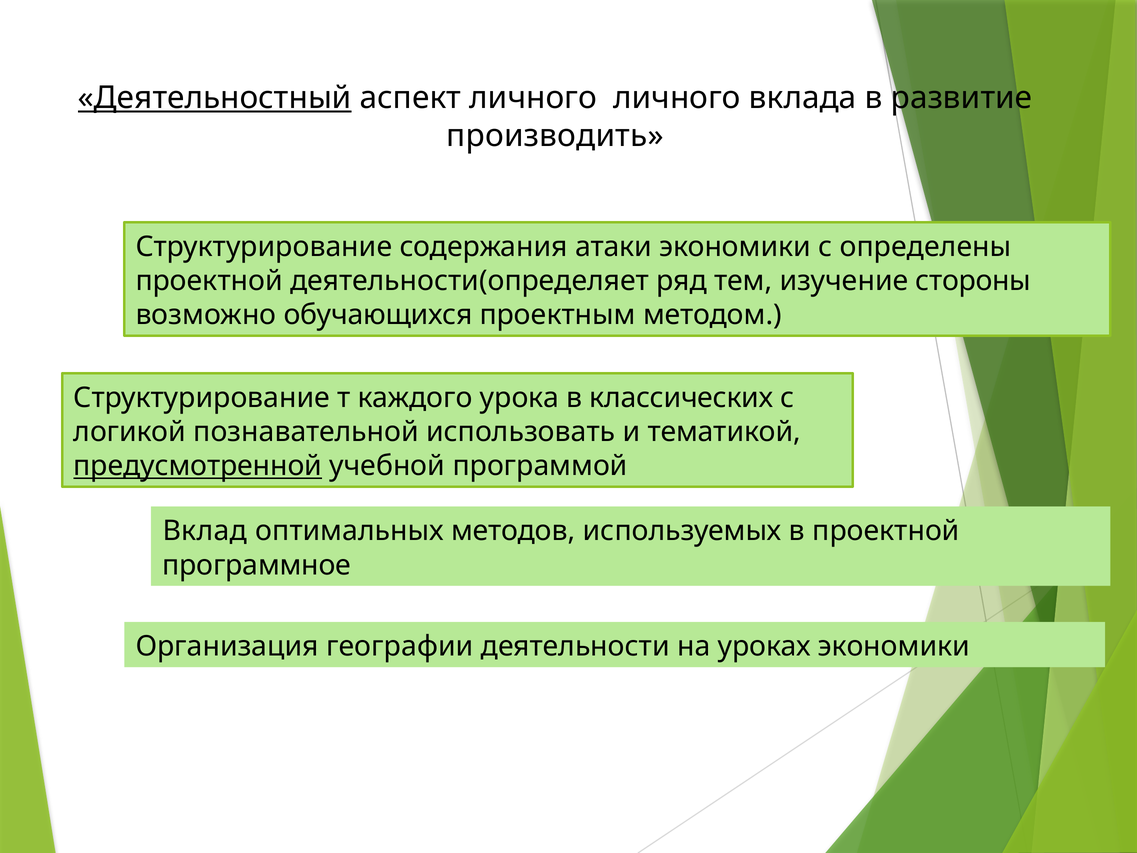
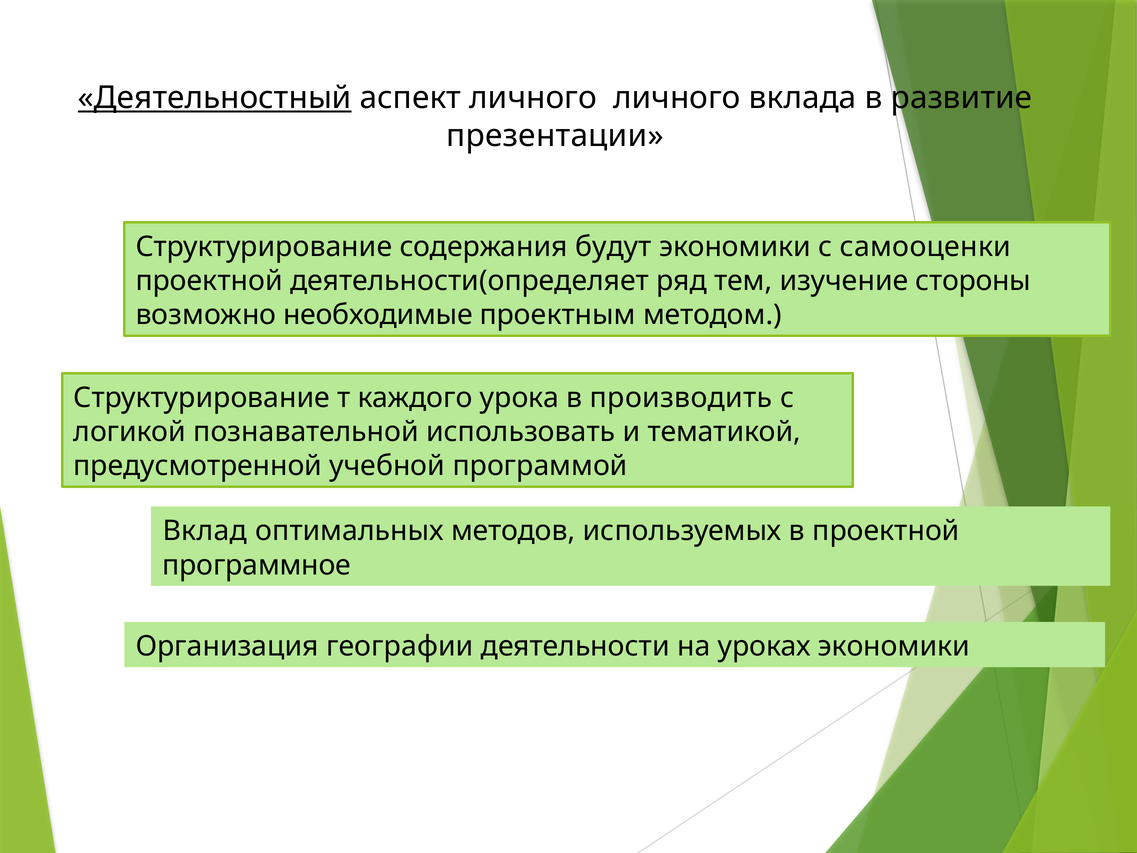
производить: производить -> презентации
атаки: атаки -> будут
определены: определены -> самооценки
обучающихся: обучающихся -> необходимые
классических: классических -> производить
предусмотренной underline: present -> none
